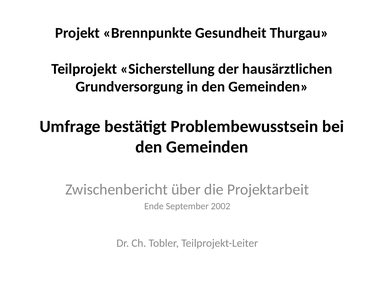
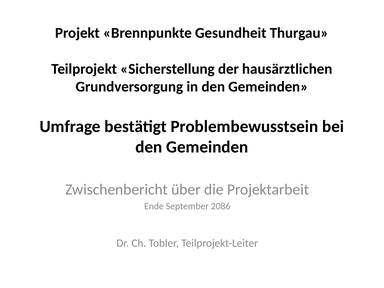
2002: 2002 -> 2086
